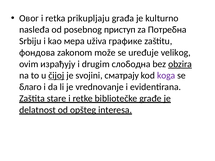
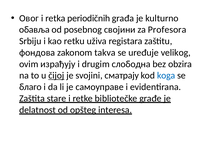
prikupljaju: prikupljaju -> periodičnih
nasleđa: nasleđa -> обавља
приступ: приступ -> својини
Потребна: Потребна -> Profesora
мера: мера -> retku
графике: графике -> registara
može: može -> takva
obzira underline: present -> none
koga colour: purple -> blue
vrednovanje: vrednovanje -> самоуправе
